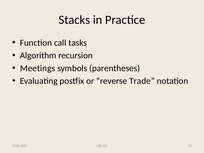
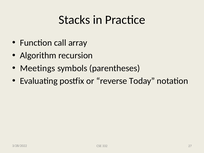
tasks: tasks -> array
Trade: Trade -> Today
